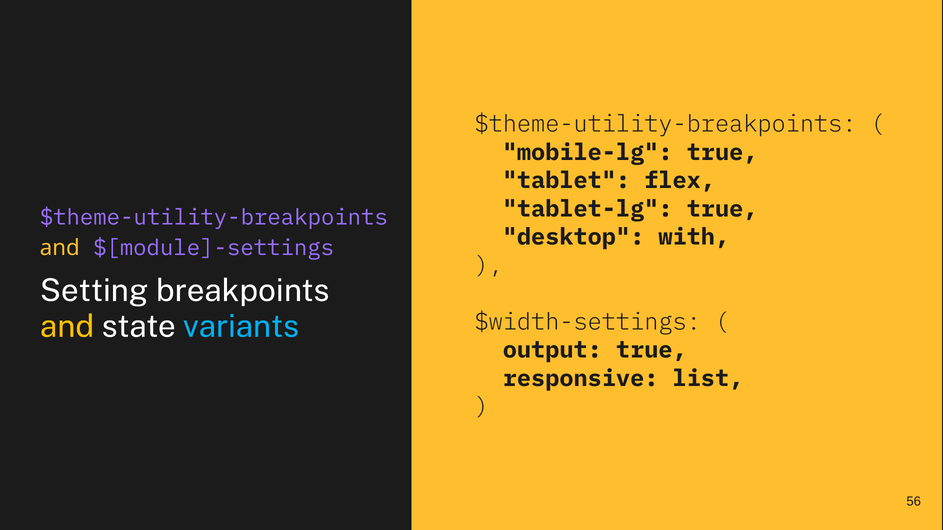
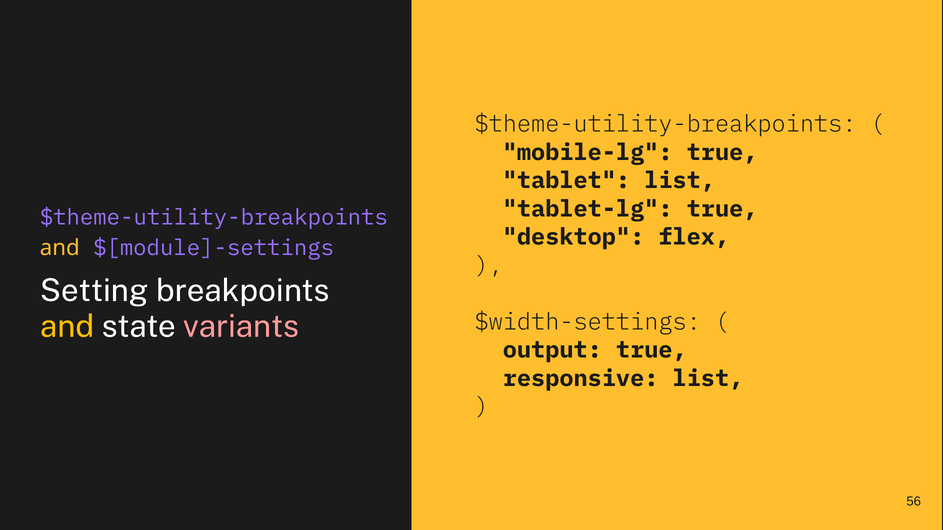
tablet flex: flex -> list
with: with -> flex
variants colour: light blue -> pink
